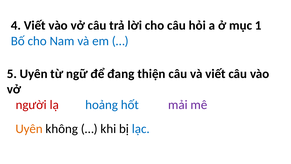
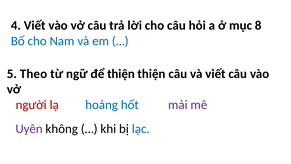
1: 1 -> 8
5 Uyên: Uyên -> Theo
để đang: đang -> thiện
Uyên at (29, 129) colour: orange -> purple
